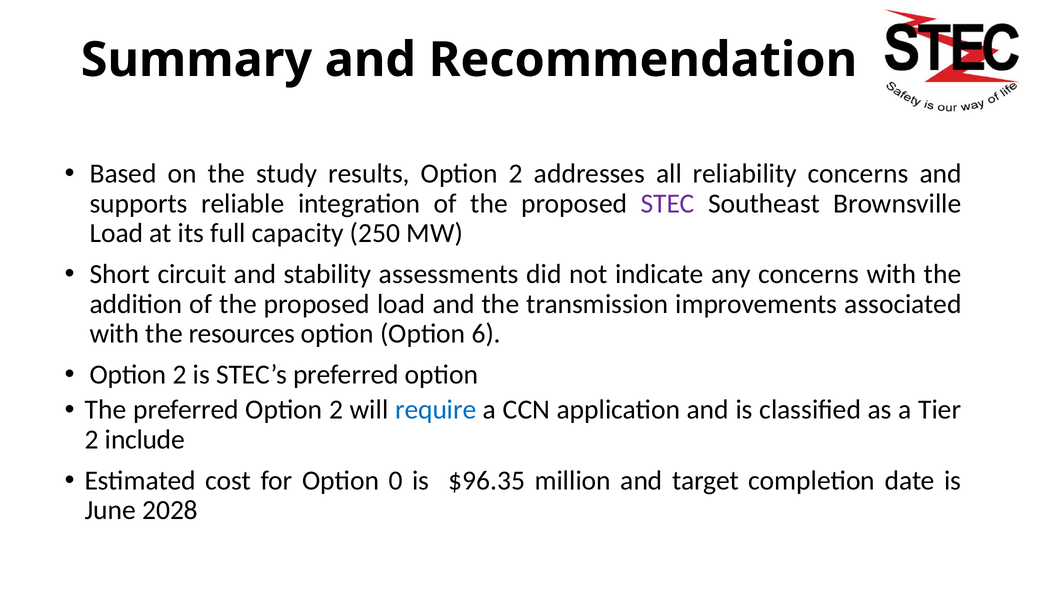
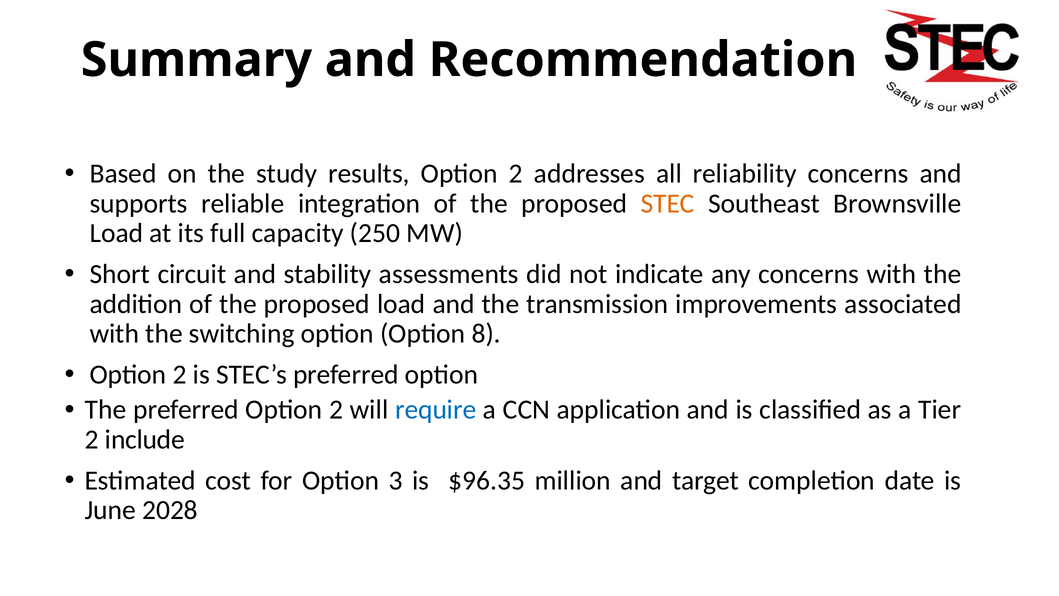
STEC colour: purple -> orange
resources: resources -> switching
6: 6 -> 8
0: 0 -> 3
